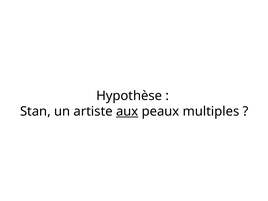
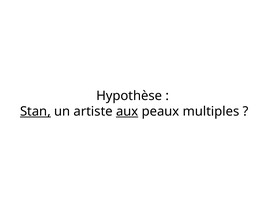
Stan underline: none -> present
